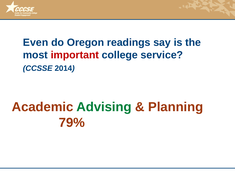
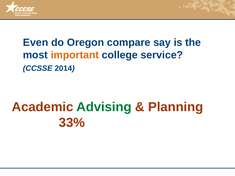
readings: readings -> compare
important colour: red -> orange
79%: 79% -> 33%
